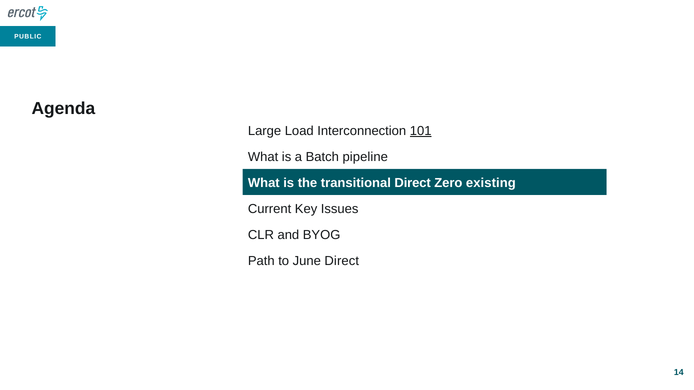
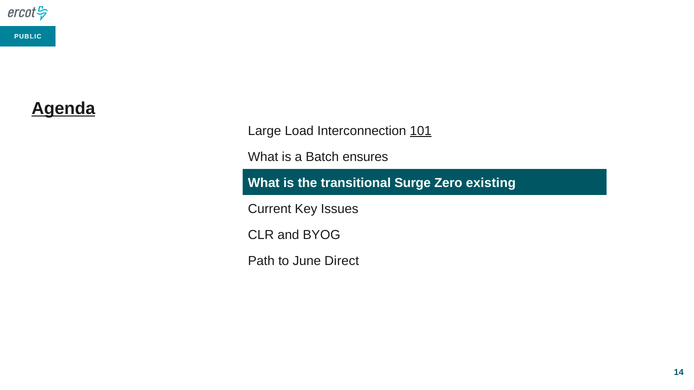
Agenda underline: none -> present
pipeline: pipeline -> ensures
transitional Direct: Direct -> Surge
